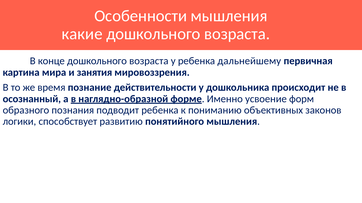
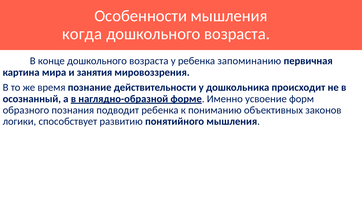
какие: какие -> когда
дальнейшему: дальнейшему -> запоминанию
